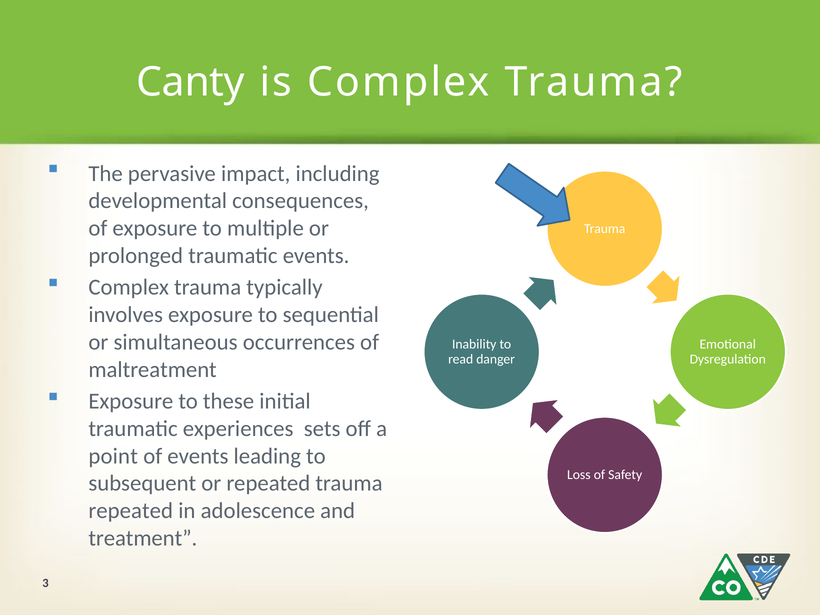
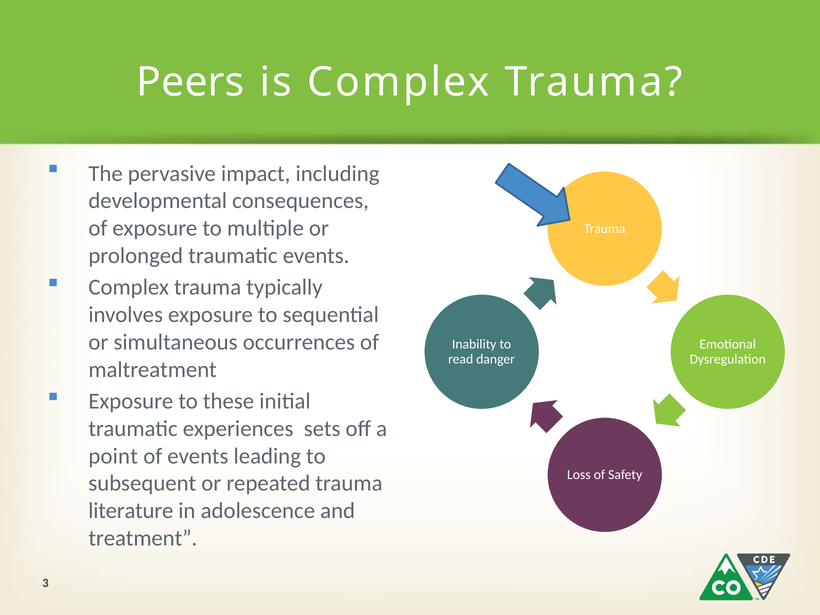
Canty: Canty -> Peers
repeated at (131, 511): repeated -> literature
